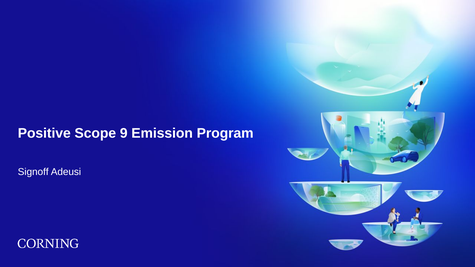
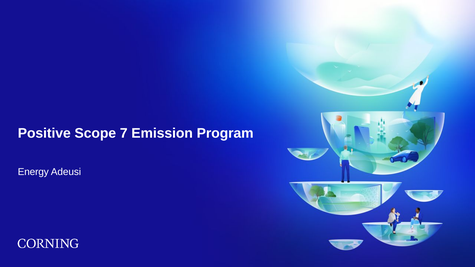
9: 9 -> 7
Signoff: Signoff -> Energy
